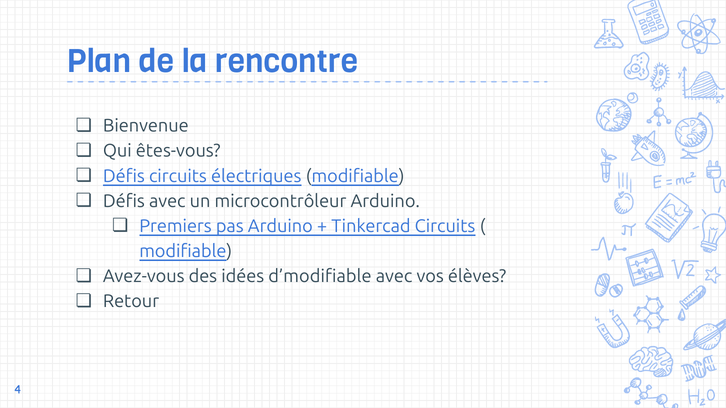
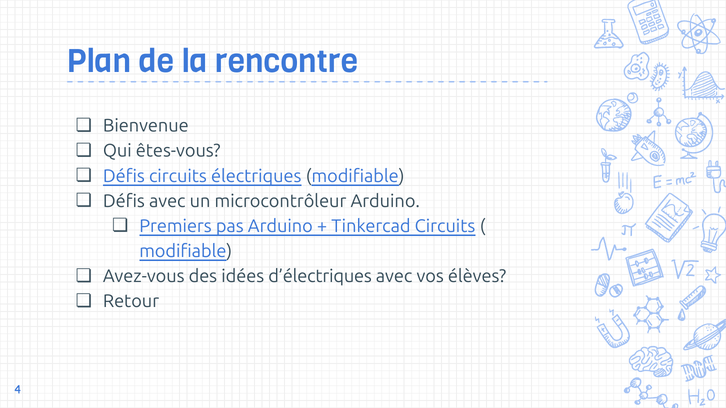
d’modifiable: d’modifiable -> d’électriques
